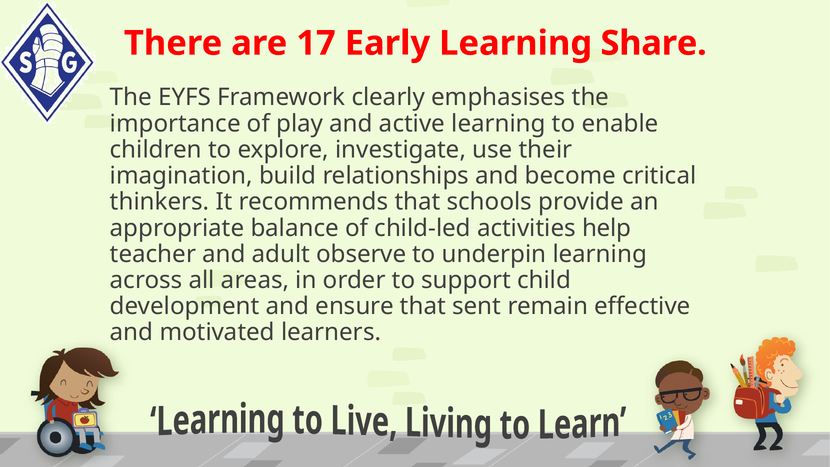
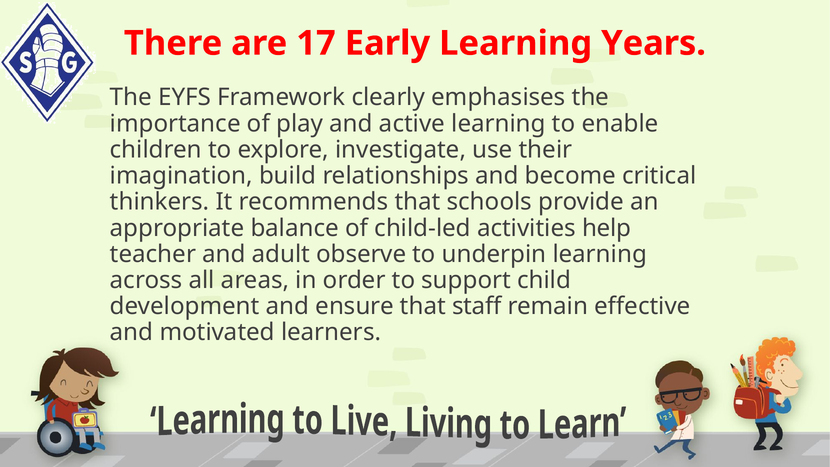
Share: Share -> Years
sent: sent -> staff
